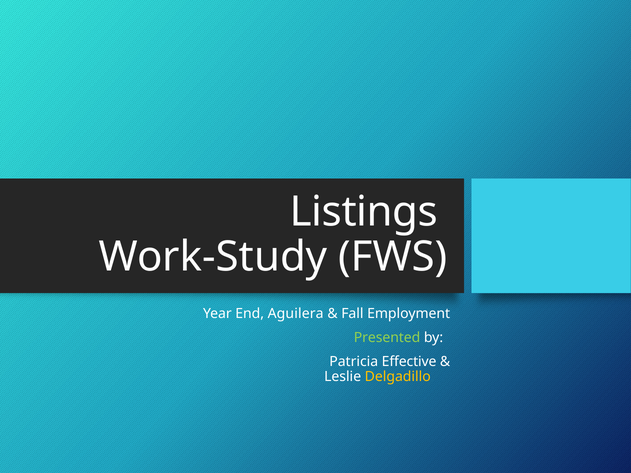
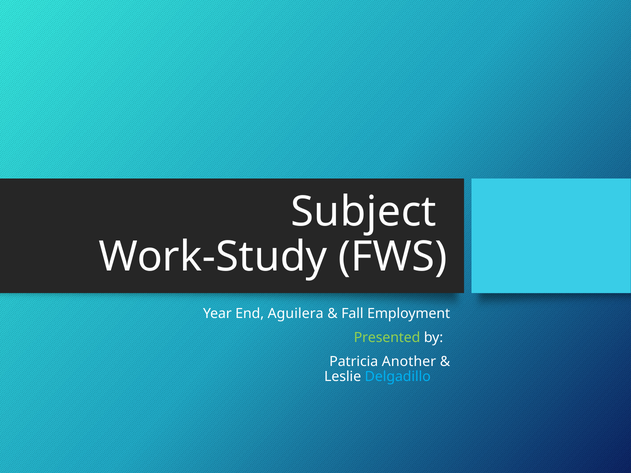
Listings: Listings -> Subject
Effective: Effective -> Another
Delgadillo colour: yellow -> light blue
